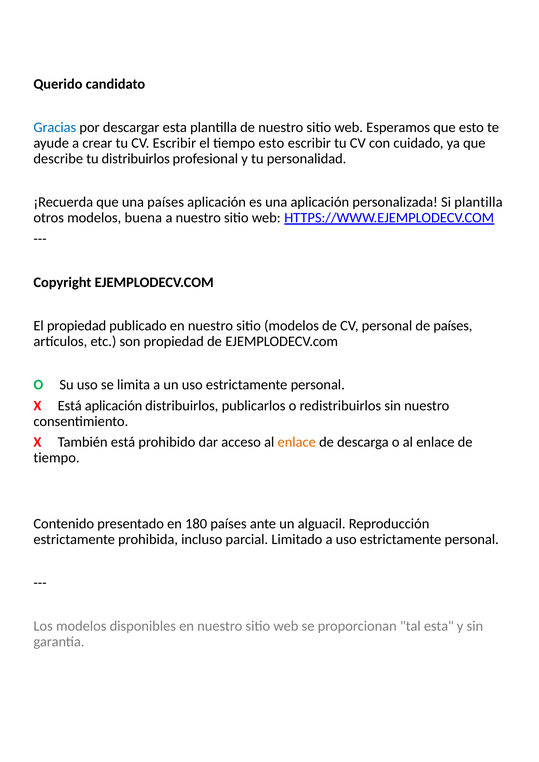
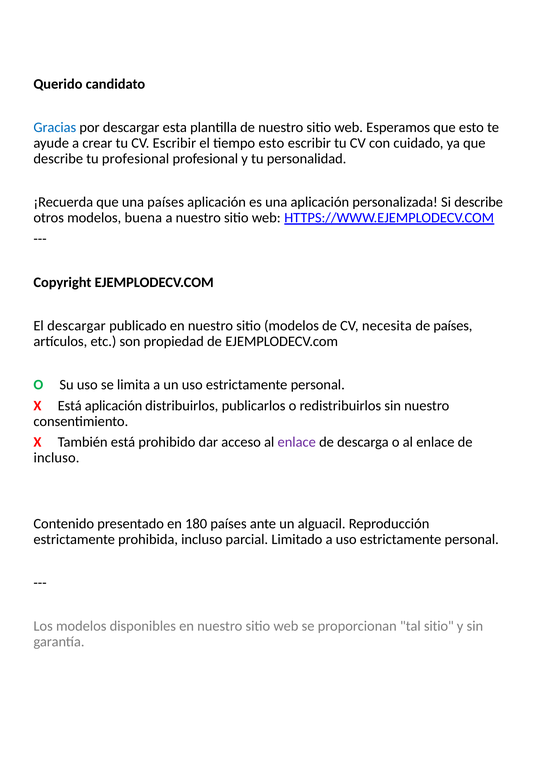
tu distribuirlos: distribuirlos -> profesional
Si plantilla: plantilla -> describe
El propiedad: propiedad -> descargar
CV personal: personal -> necesita
enlace at (297, 442) colour: orange -> purple
tiempo at (57, 458): tiempo -> incluso
tal esta: esta -> sitio
